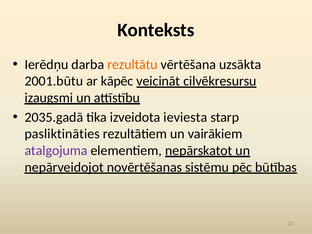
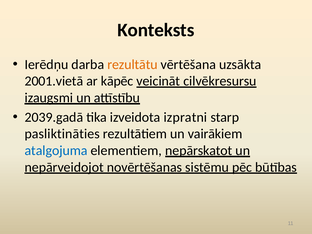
2001.būtu: 2001.būtu -> 2001.vietā
2035.gadā: 2035.gadā -> 2039.gadā
ieviesta: ieviesta -> izpratni
atalgojuma colour: purple -> blue
